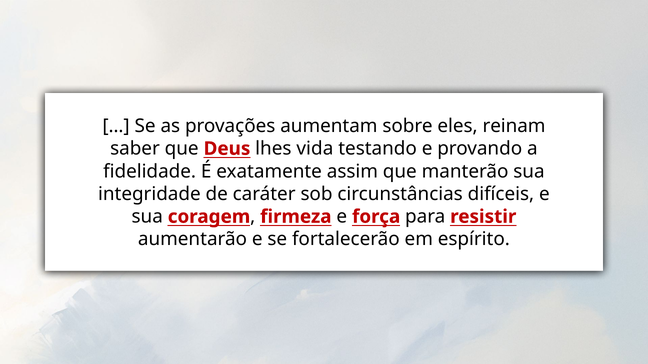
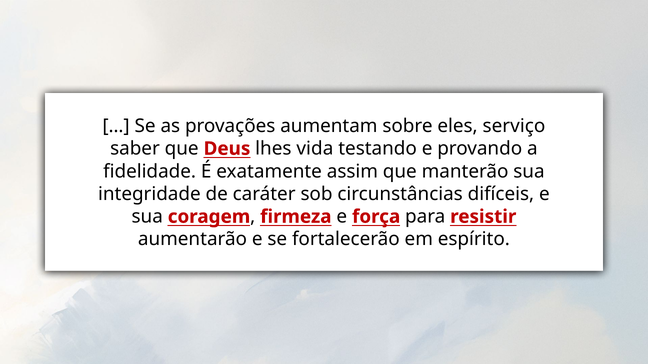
reinam: reinam -> serviço
